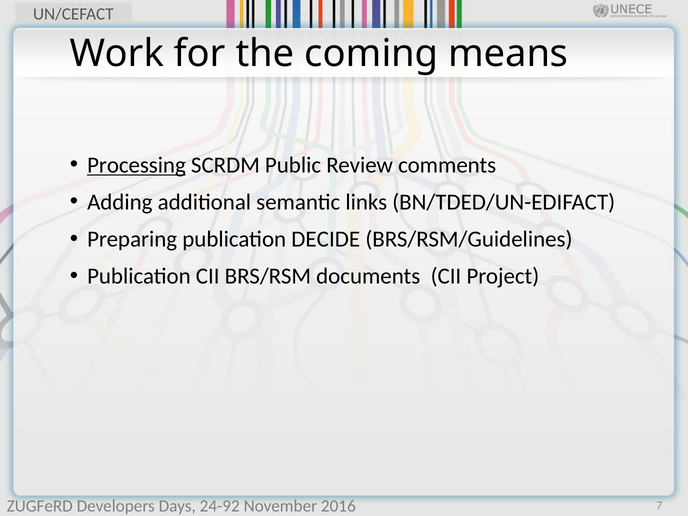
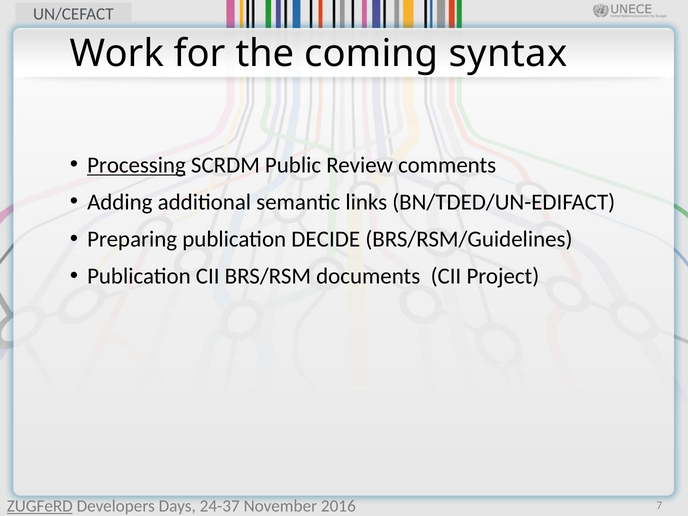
means: means -> syntax
ZUGFeRD underline: none -> present
24-92: 24-92 -> 24-37
